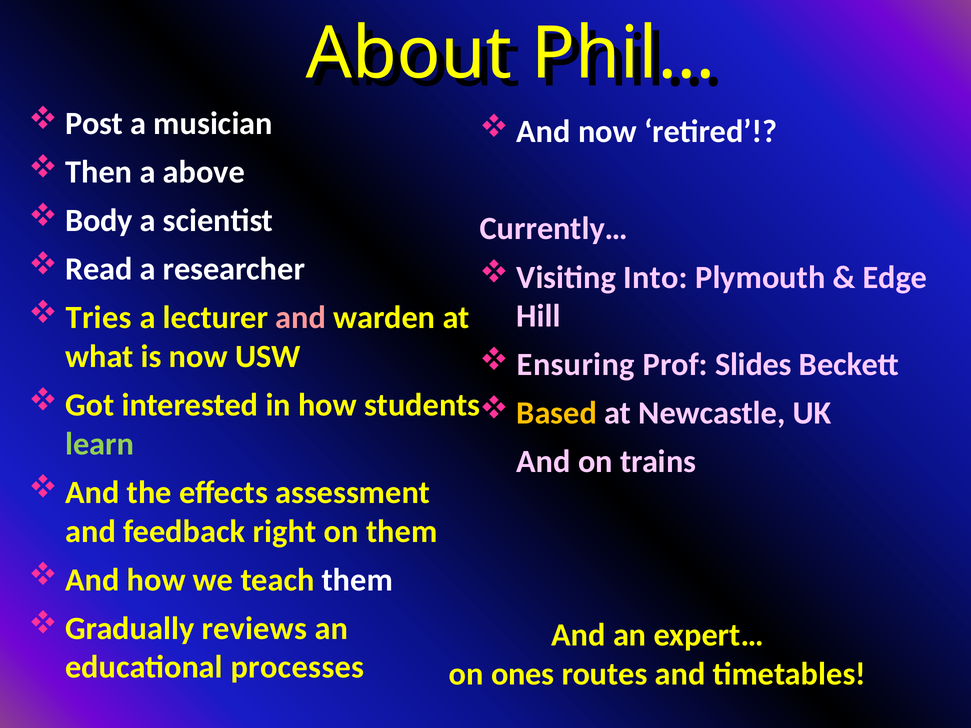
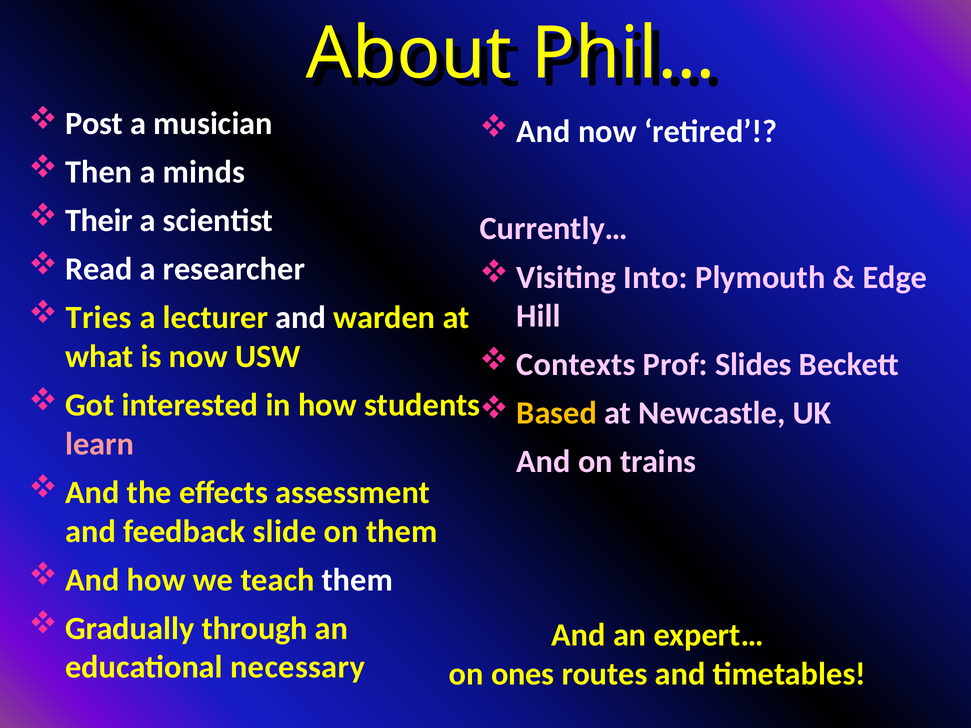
above: above -> minds
Body: Body -> Their
and at (301, 318) colour: pink -> white
Ensuring: Ensuring -> Contexts
learn colour: light green -> pink
right: right -> slide
reviews: reviews -> through
processes: processes -> necessary
